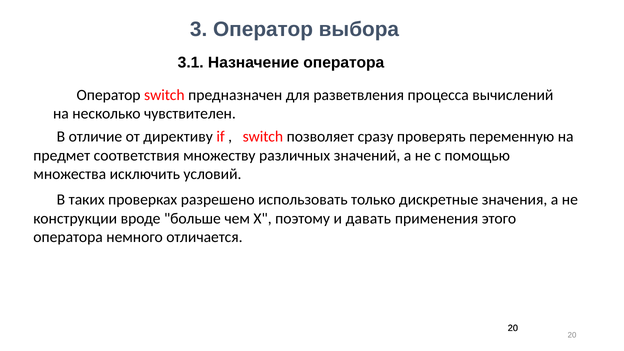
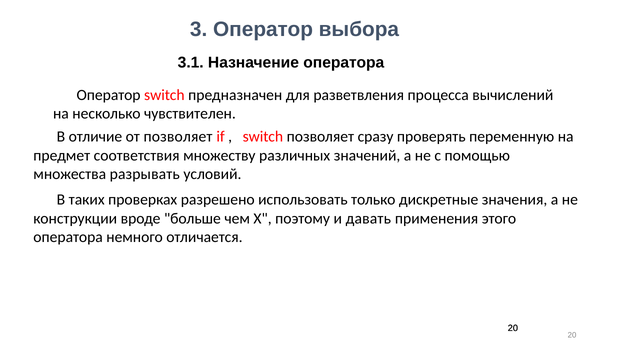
от директиву: директиву -> позволяет
исключить: исключить -> разрывать
